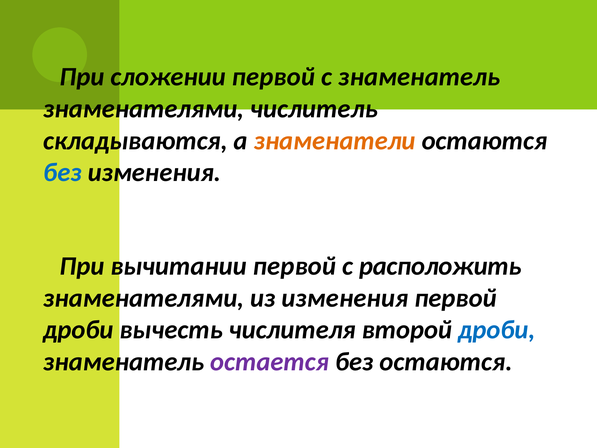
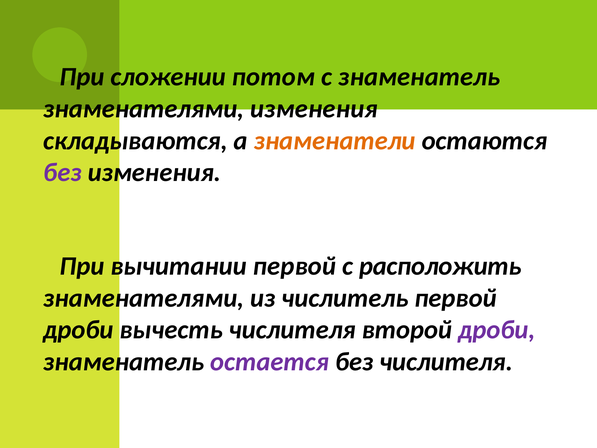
сложении первой: первой -> потом
знаменателями числитель: числитель -> изменения
без at (62, 172) colour: blue -> purple
из изменения: изменения -> числитель
дроби at (497, 330) colour: blue -> purple
без остаются: остаются -> числителя
